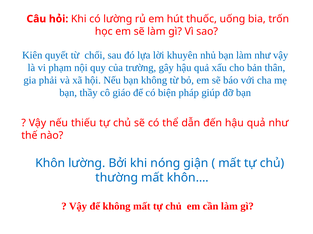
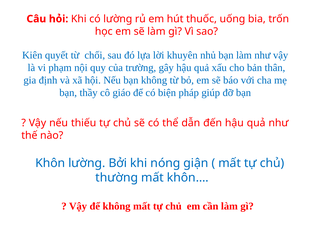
phải: phải -> định
